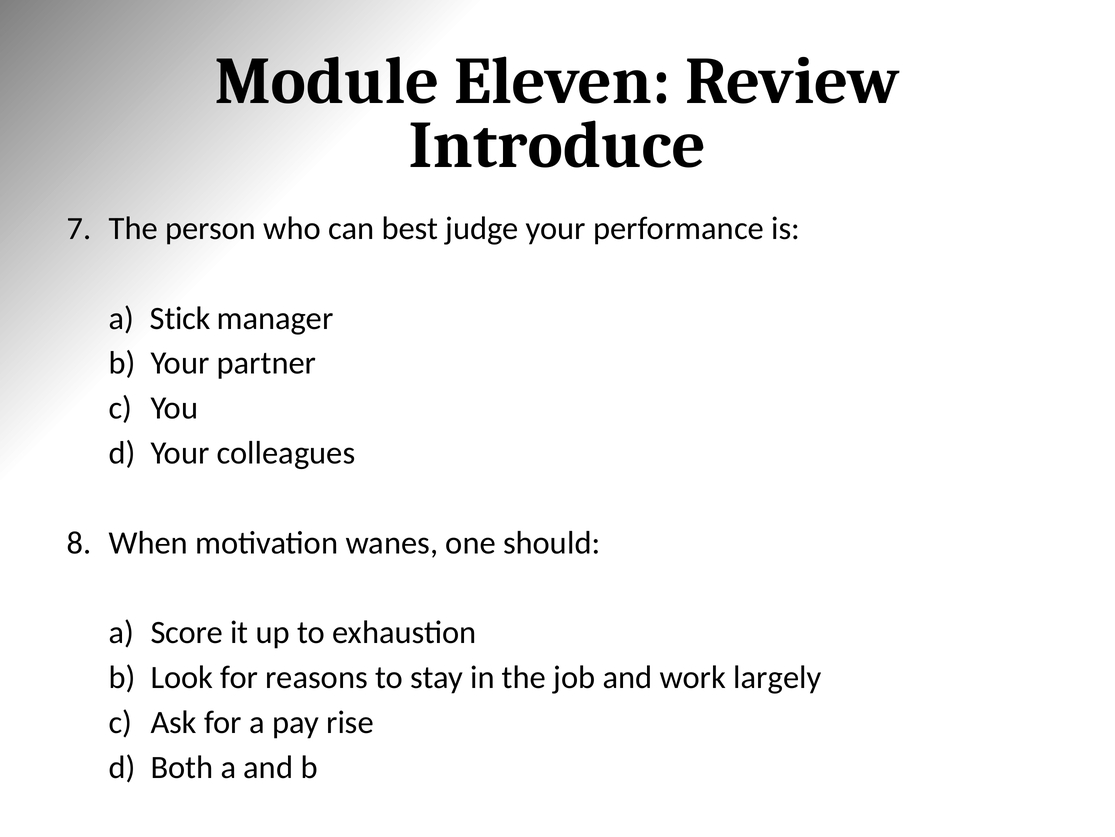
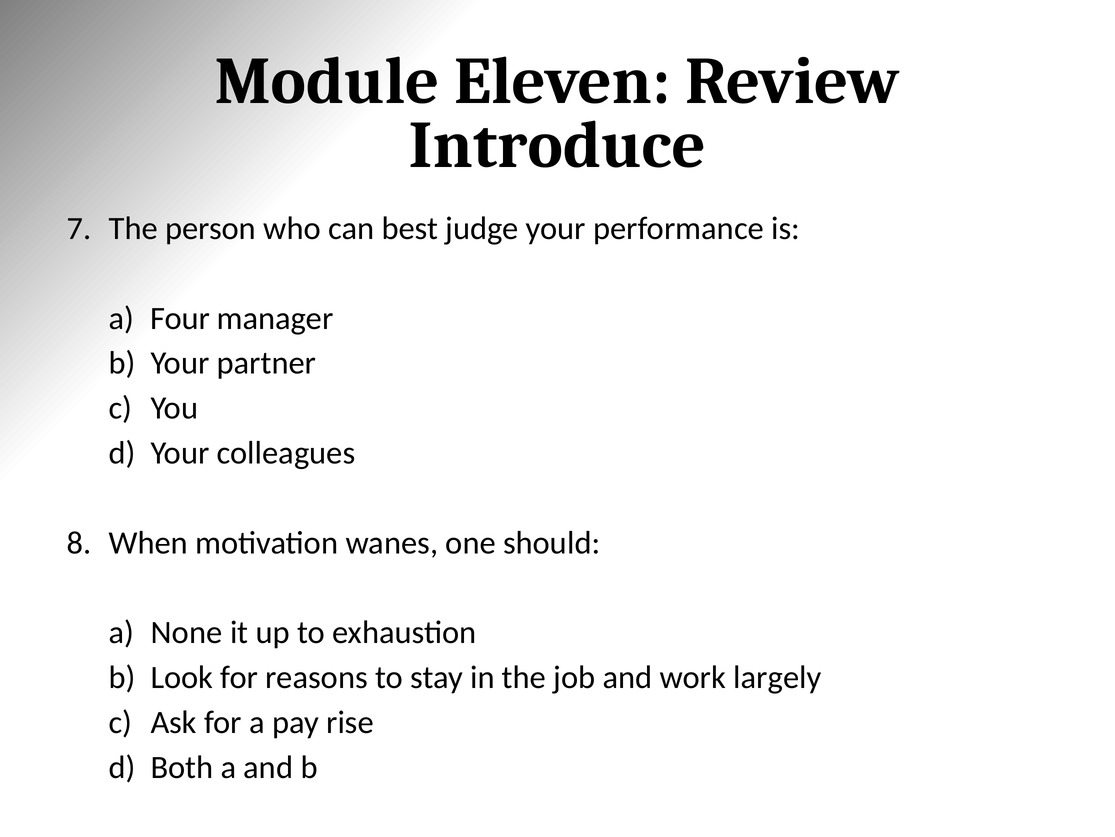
Stick: Stick -> Four
Score: Score -> None
